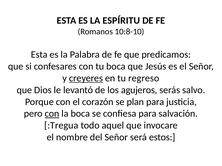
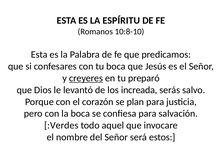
regreso: regreso -> preparó
agujeros: agujeros -> increada
con at (52, 114) underline: present -> none
:Tregua: :Tregua -> :Verdes
